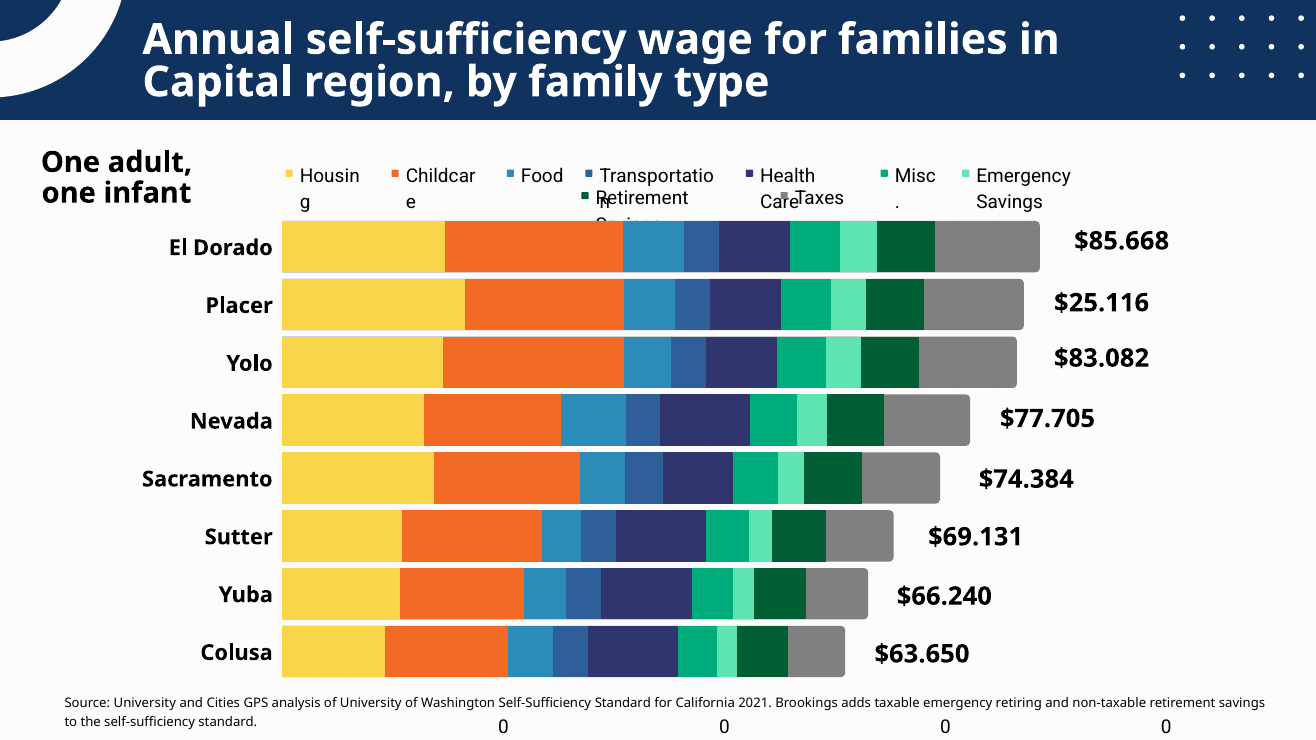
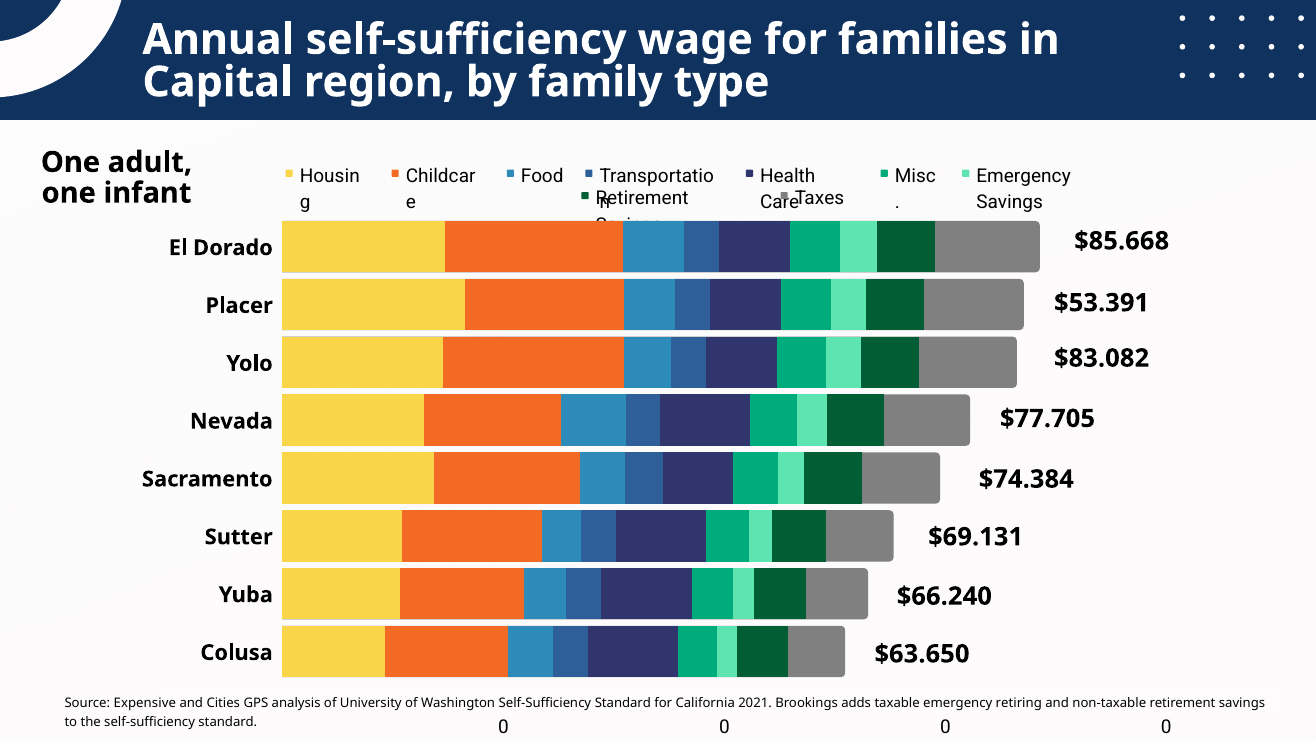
$25.116: $25.116 -> $53.391
Source University: University -> Expensive
